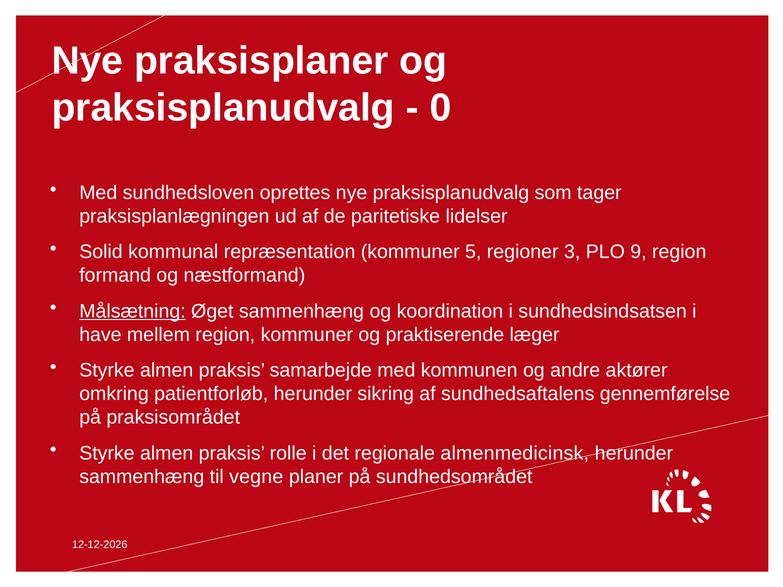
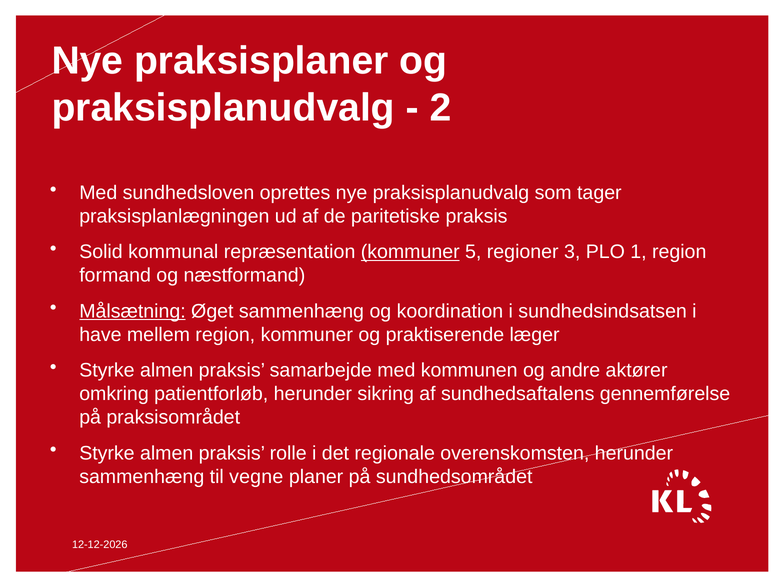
0: 0 -> 2
paritetiske lidelser: lidelser -> praksis
kommuner at (410, 252) underline: none -> present
9: 9 -> 1
almenmedicinsk: almenmedicinsk -> overenskomsten
